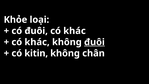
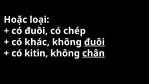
Khỏe: Khỏe -> Hoặc
đuôi có khác: khác -> chép
chân underline: none -> present
